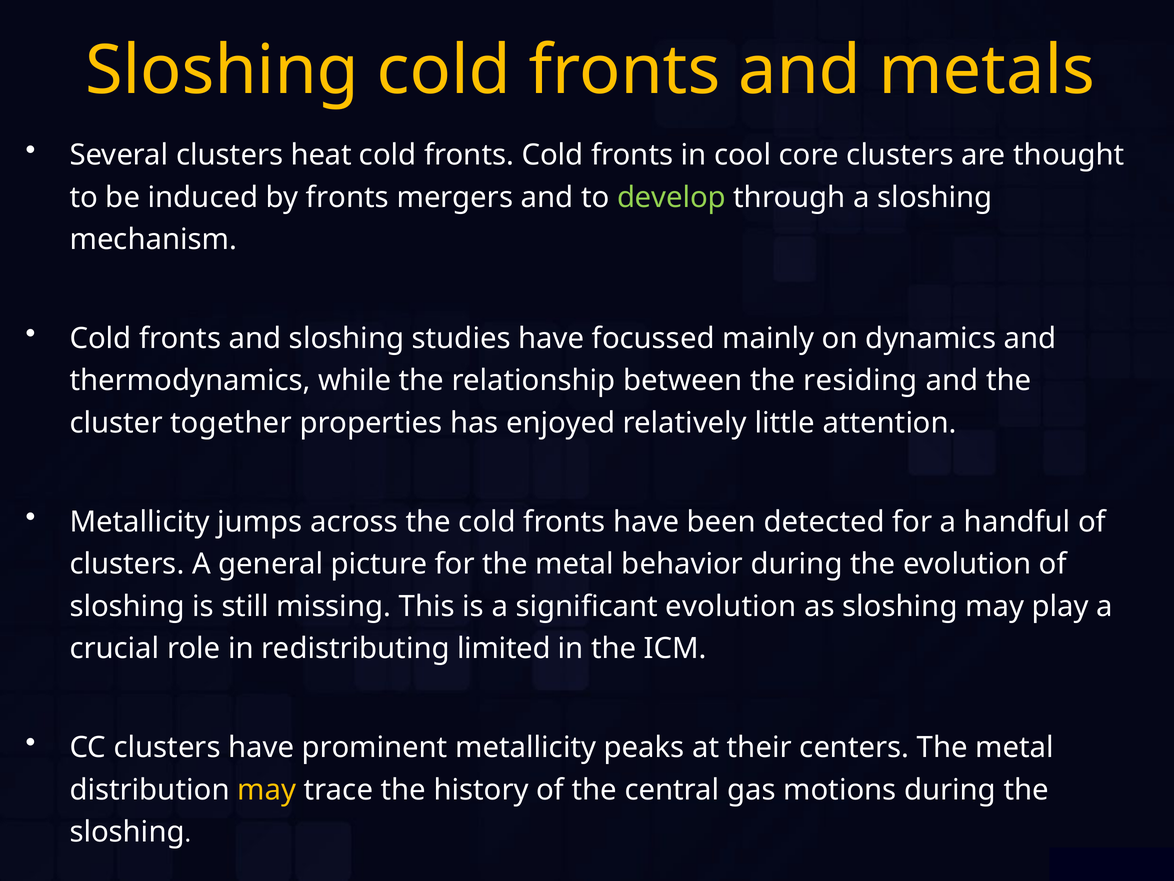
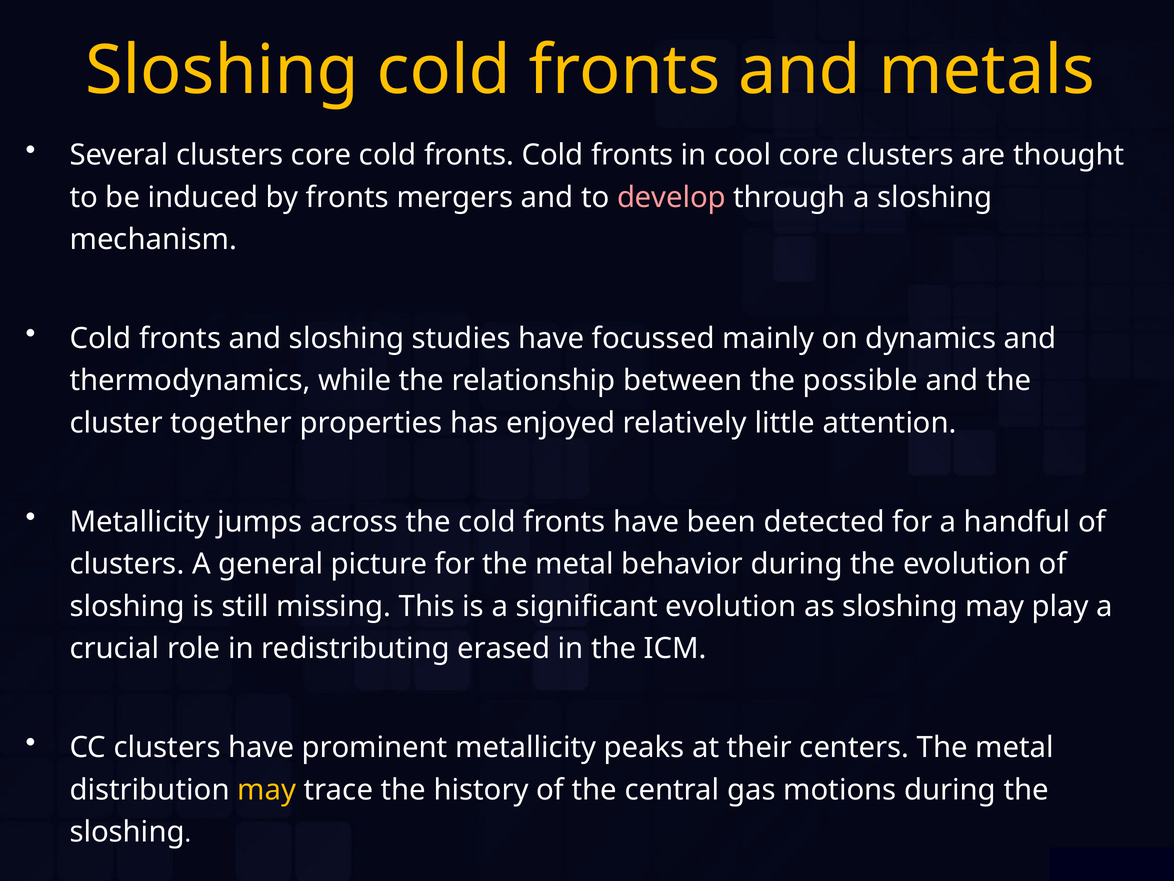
clusters heat: heat -> core
develop colour: light green -> pink
residing: residing -> possible
limited: limited -> erased
